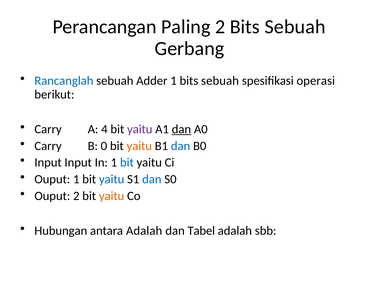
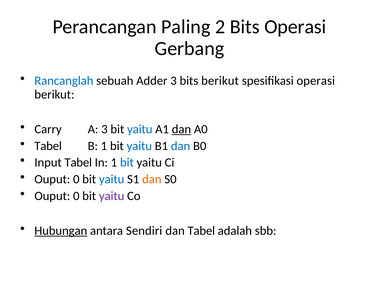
2 Bits Sebuah: Sebuah -> Operasi
Adder 1: 1 -> 3
sebuah at (220, 81): sebuah -> berikut
A 4: 4 -> 3
yaitu at (140, 129) colour: purple -> blue
Carry at (48, 146): Carry -> Tabel
B 0: 0 -> 1
yaitu at (139, 146) colour: orange -> blue
Input Input: Input -> Tabel
1 at (76, 179): 1 -> 0
dan at (152, 179) colour: blue -> orange
2 at (76, 196): 2 -> 0
yaitu at (112, 196) colour: orange -> purple
Hubungan underline: none -> present
antara Adalah: Adalah -> Sendiri
